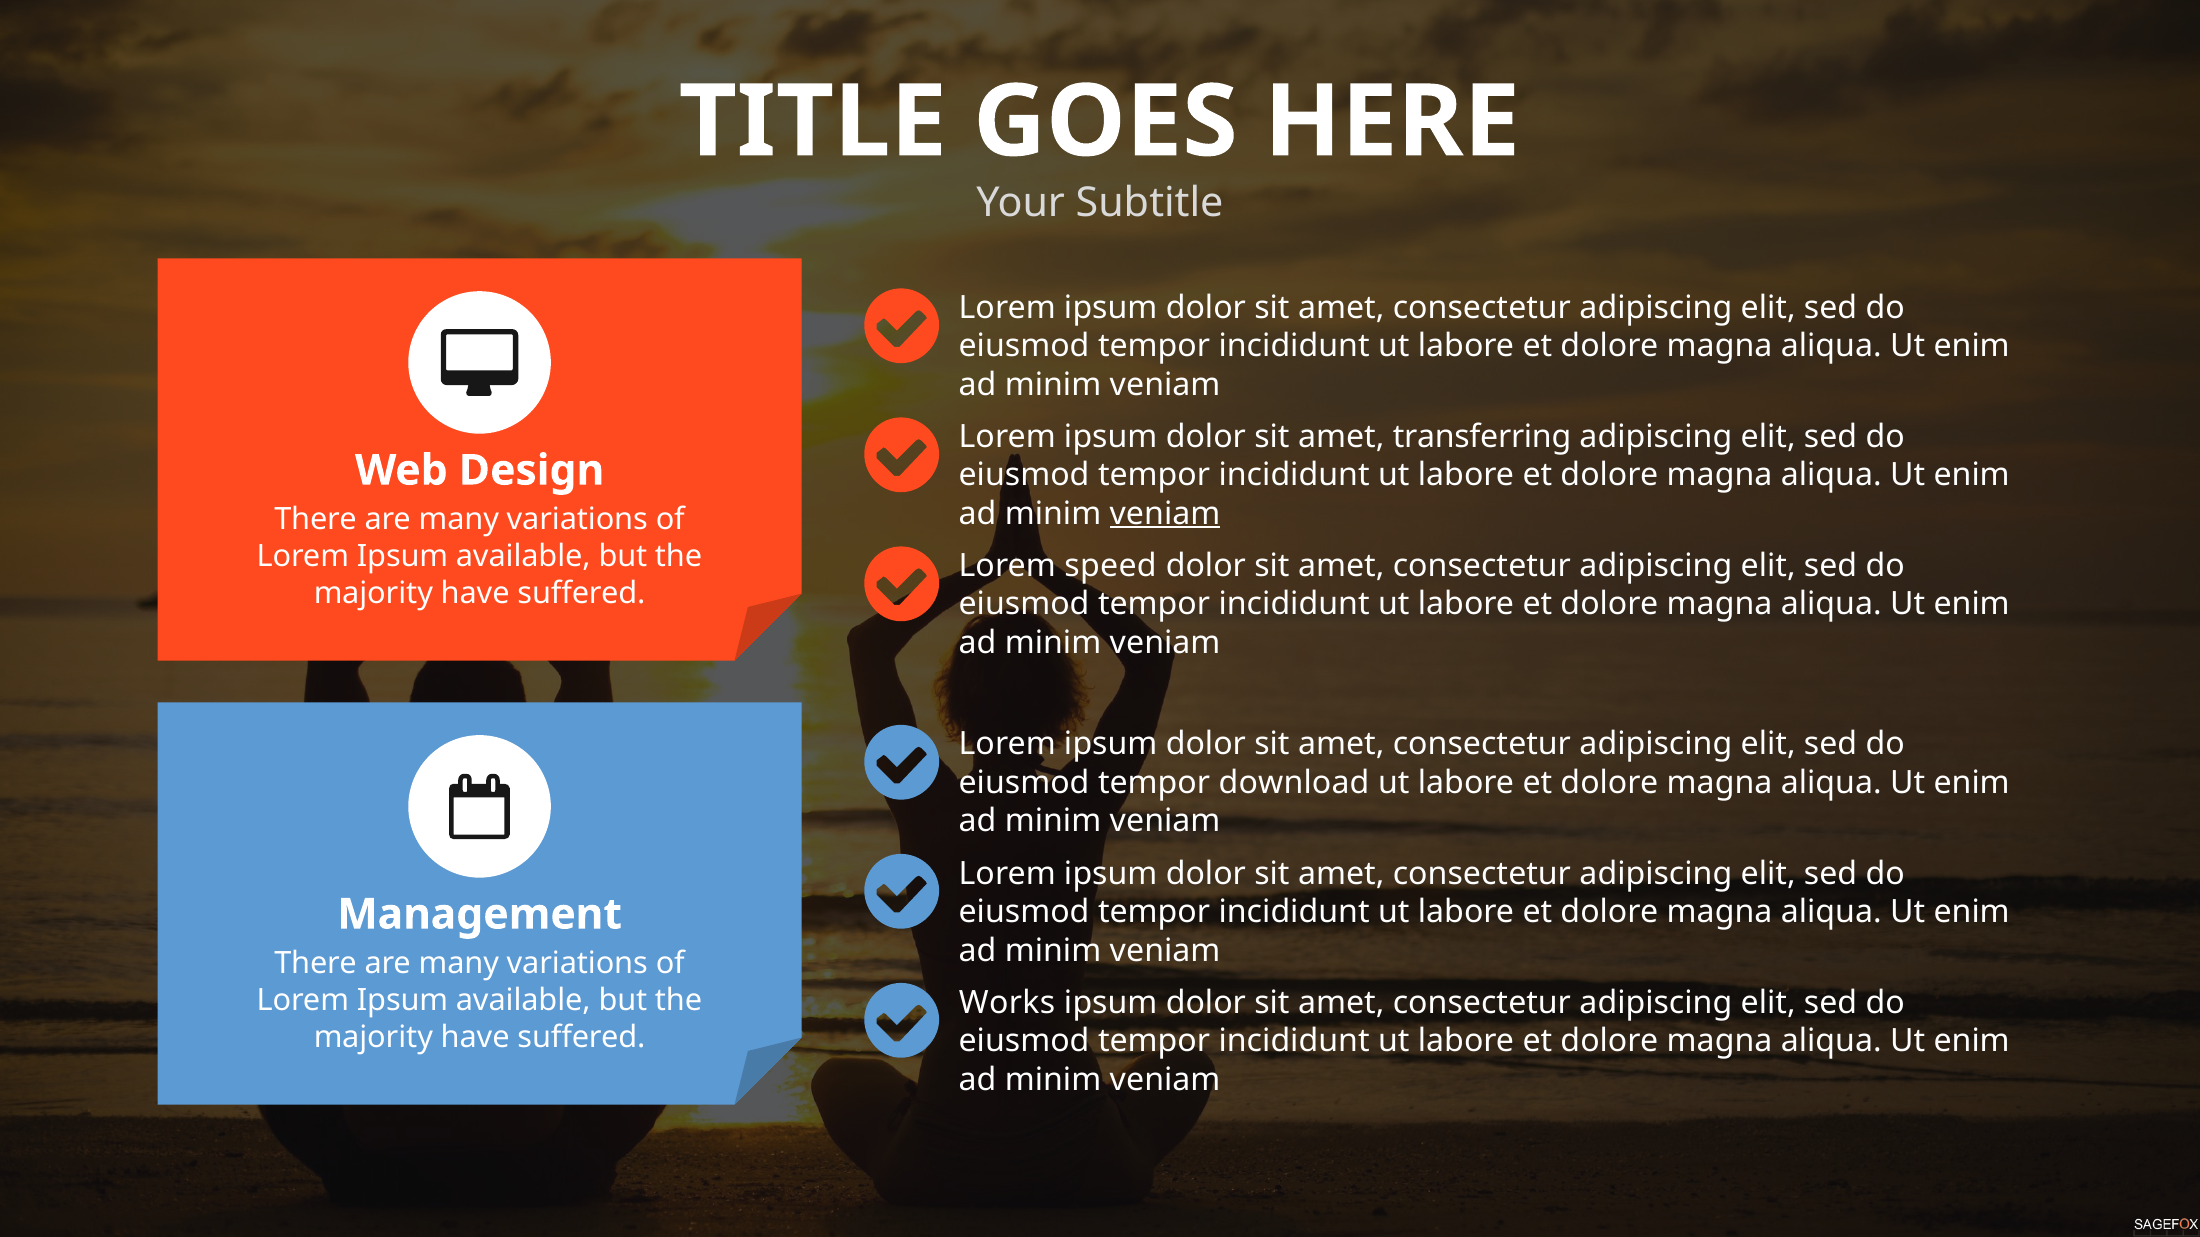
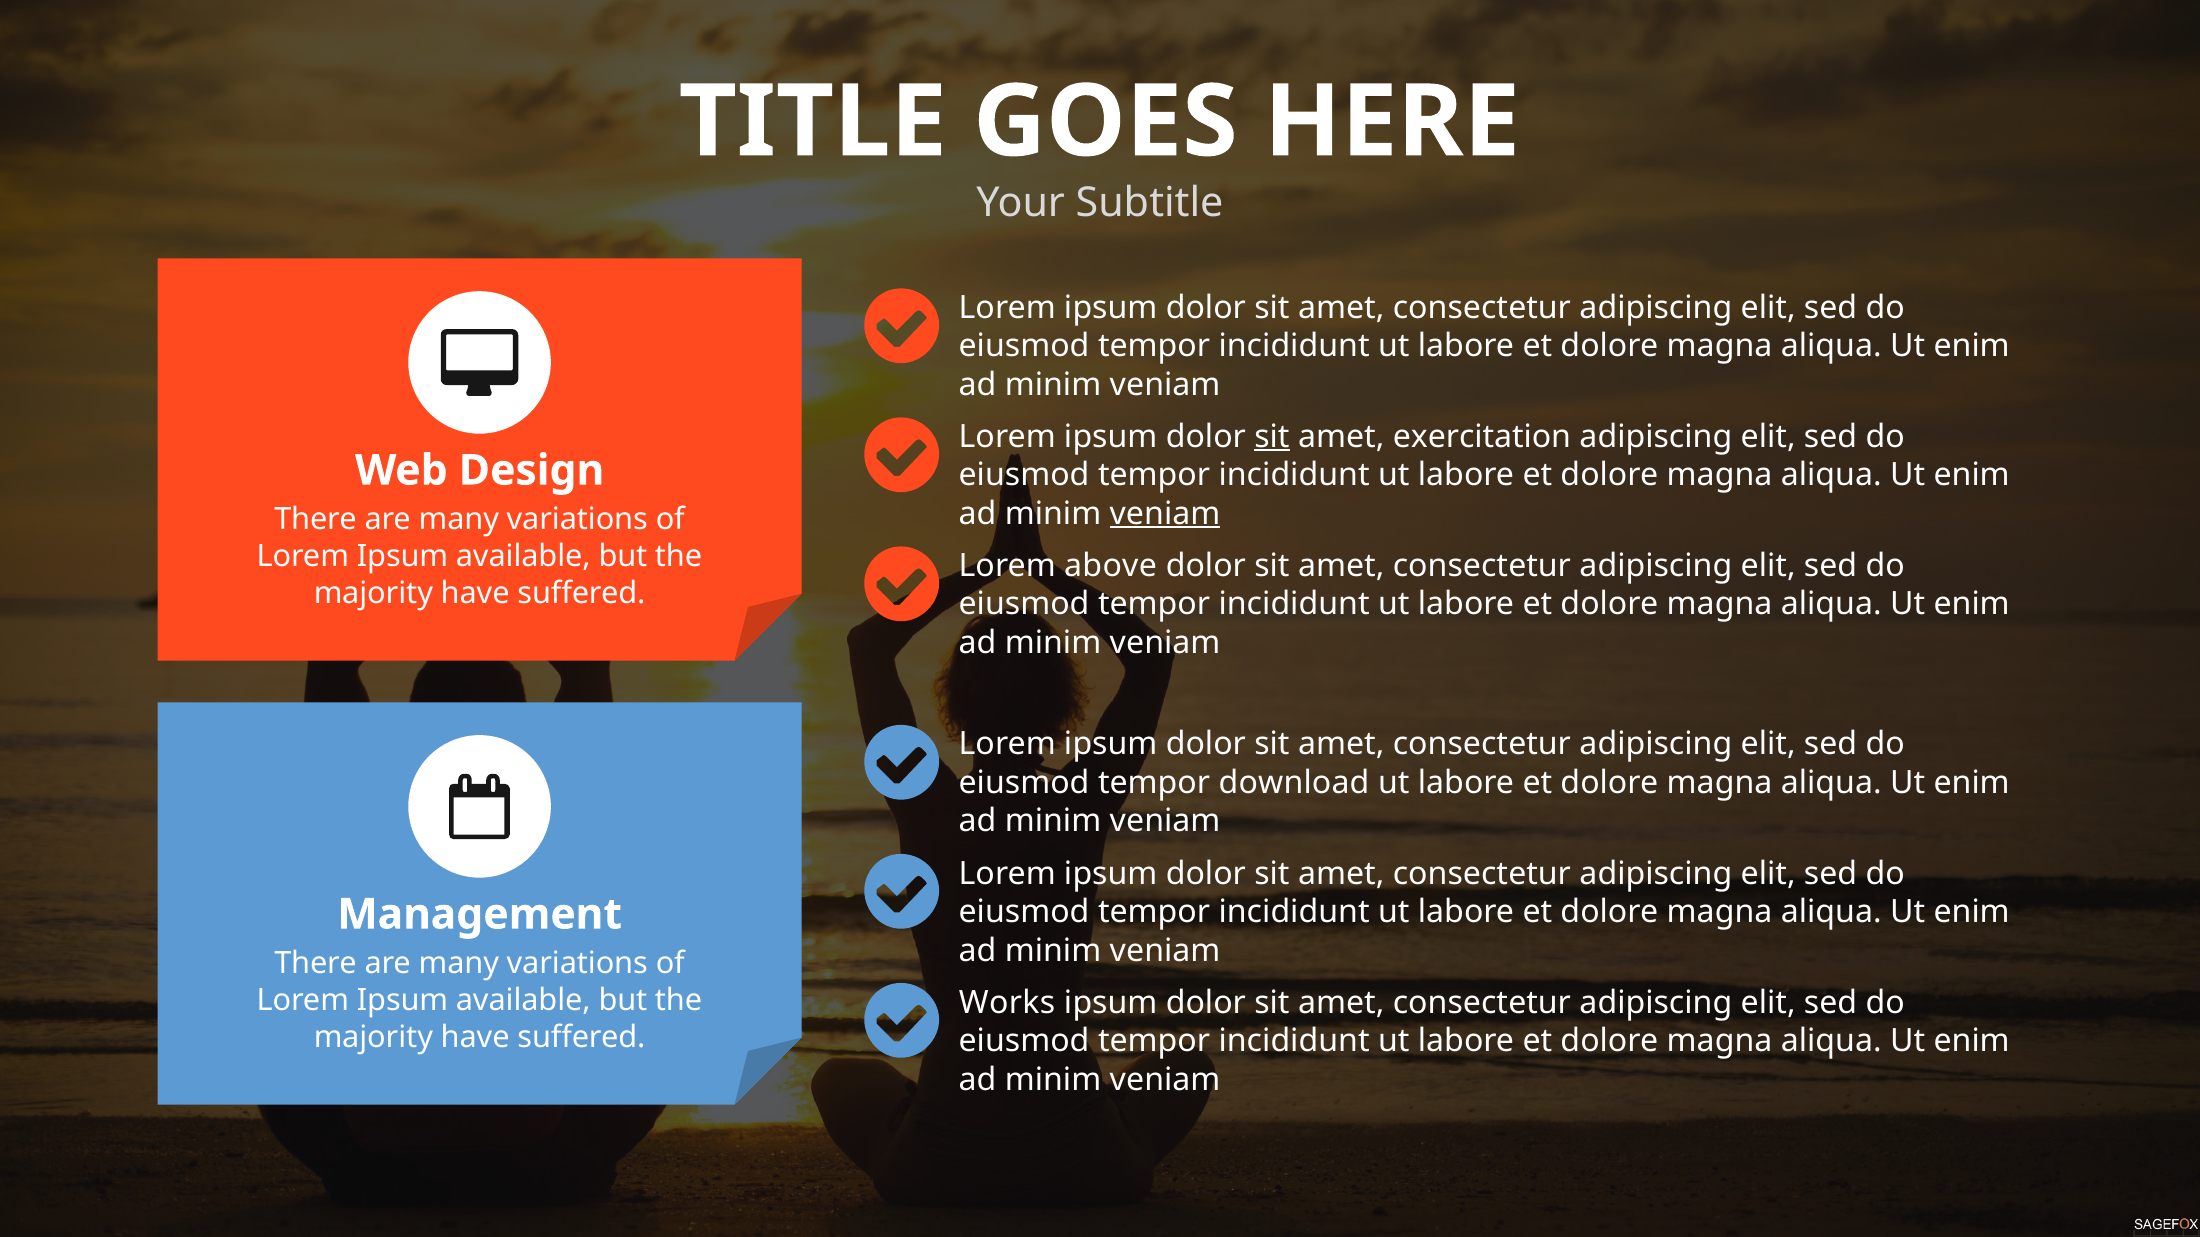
sit at (1272, 437) underline: none -> present
transferring: transferring -> exercitation
speed: speed -> above
